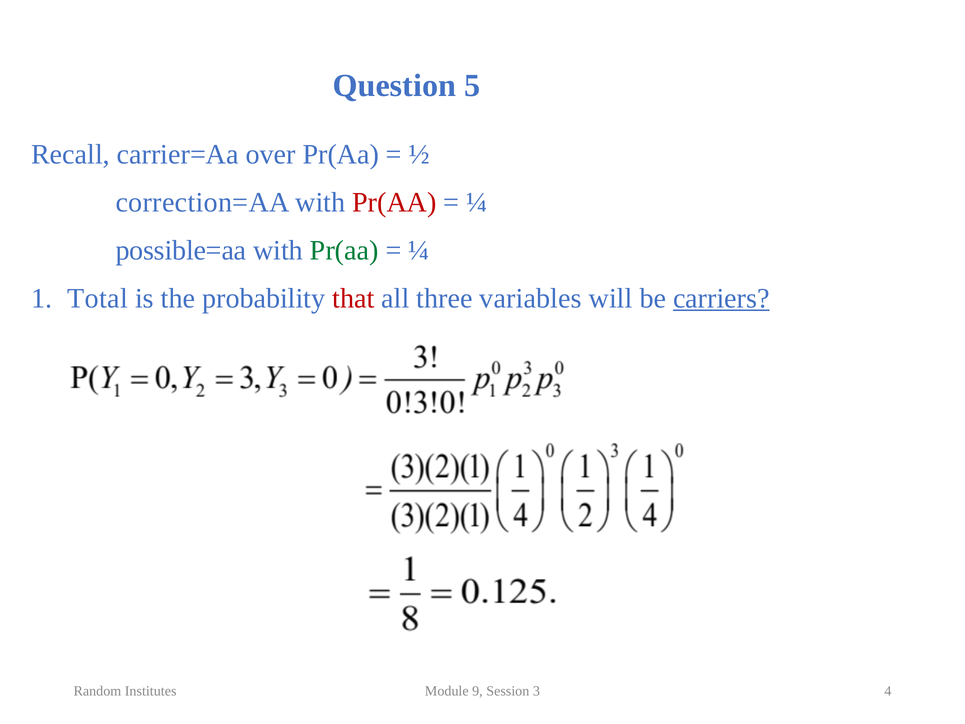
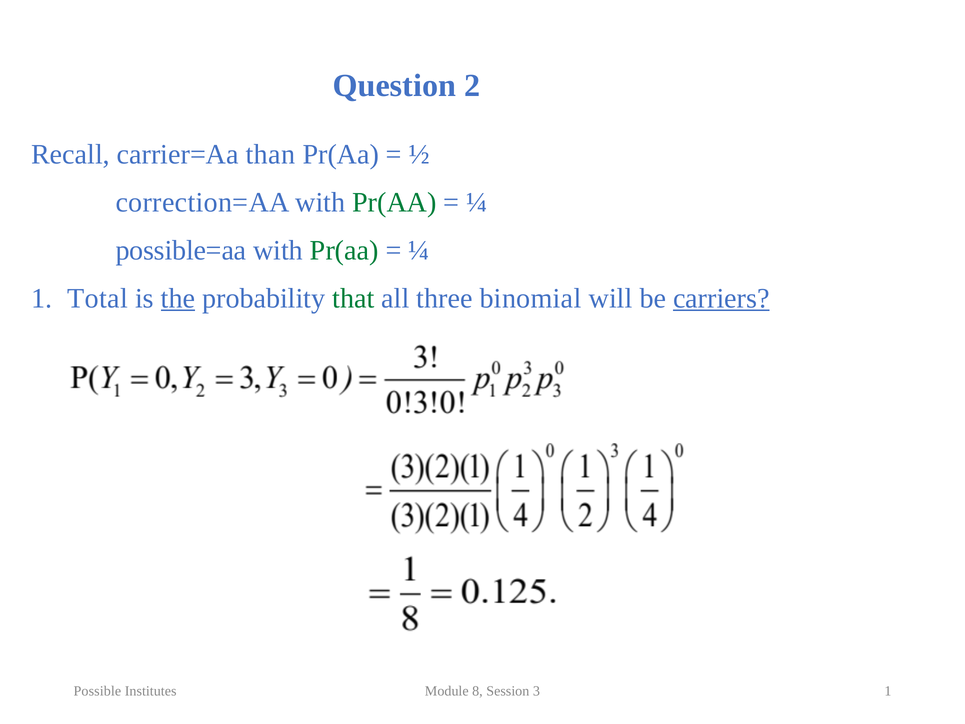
5: 5 -> 2
over: over -> than
Pr(AA at (394, 202) colour: red -> green
the underline: none -> present
that colour: red -> green
variables: variables -> binomial
Random: Random -> Possible
9: 9 -> 8
3 4: 4 -> 1
